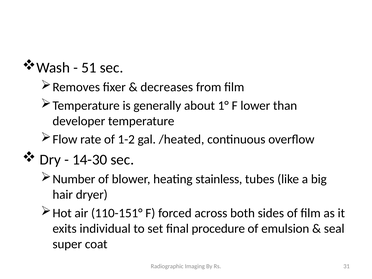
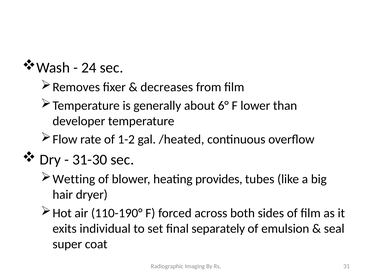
51: 51 -> 24
1°: 1° -> 6°
14-30: 14-30 -> 31-30
Number: Number -> Wetting
stainless: stainless -> provides
110-151°: 110-151° -> 110-190°
procedure: procedure -> separately
